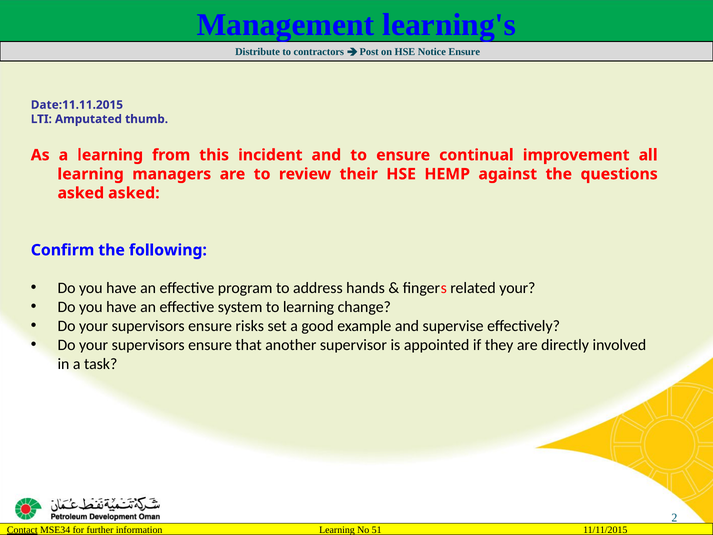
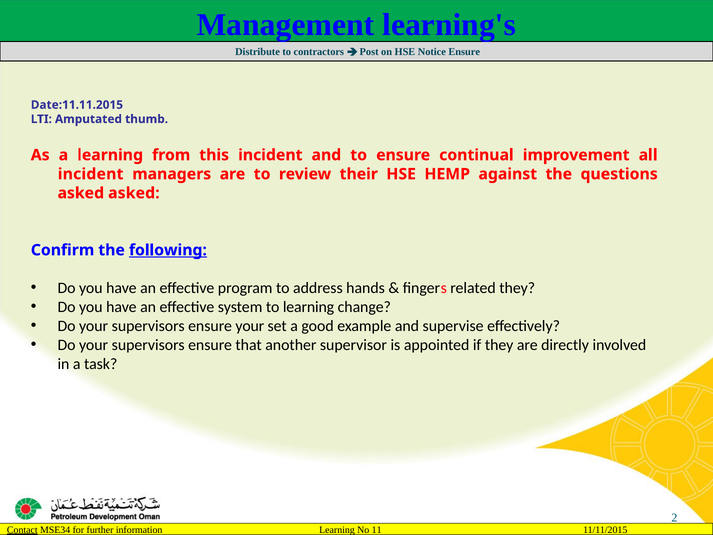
learning at (91, 174): learning -> incident
following underline: none -> present
related your: your -> they
ensure risks: risks -> your
51: 51 -> 11
